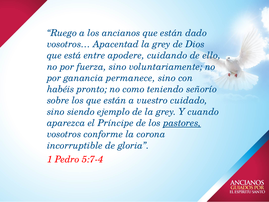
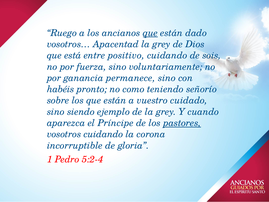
que at (150, 33) underline: none -> present
apodere: apodere -> positivo
ello: ello -> sois
vosotros conforme: conforme -> cuidando
5:7-4: 5:7-4 -> 5:2-4
